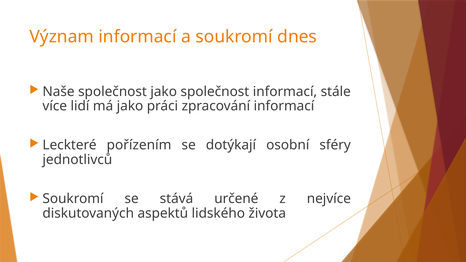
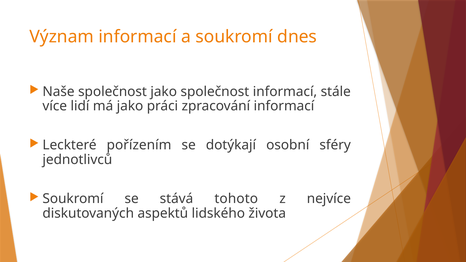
určené: určené -> tohoto
